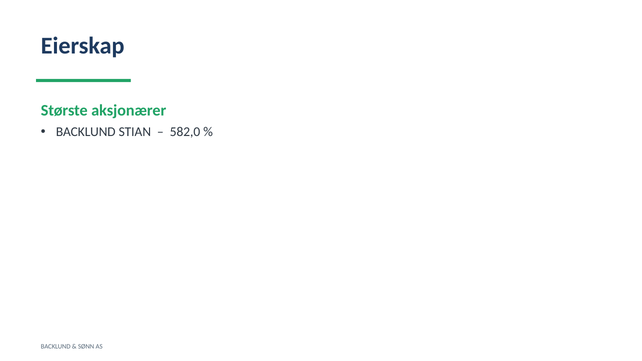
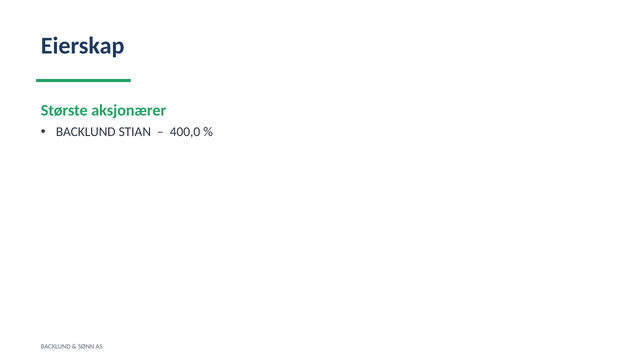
582,0: 582,0 -> 400,0
